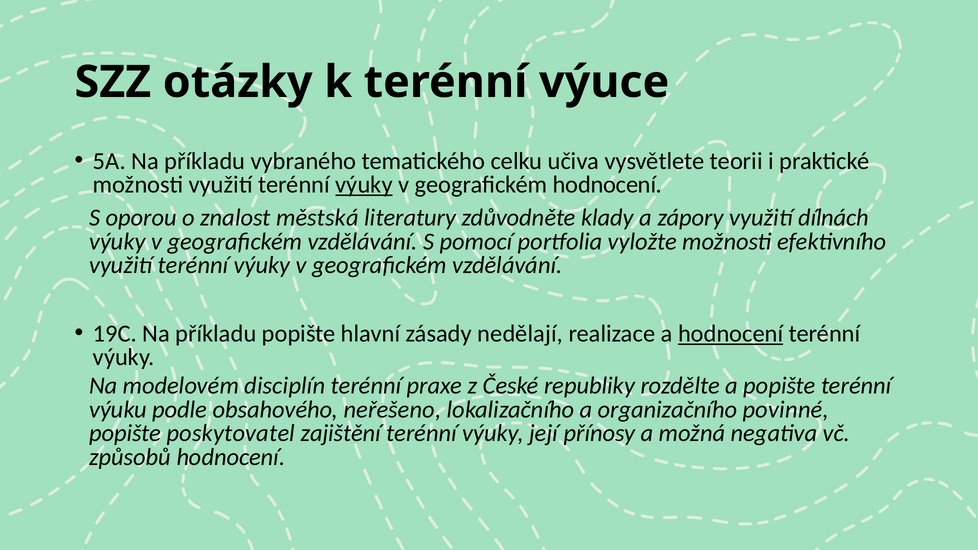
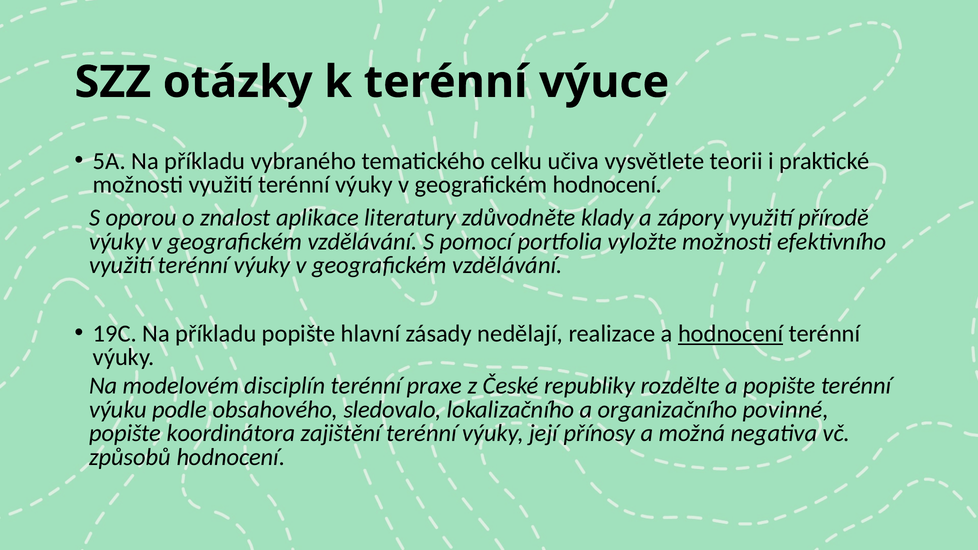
výuky at (364, 185) underline: present -> none
městská: městská -> aplikace
dílnách: dílnách -> přírodě
neřešeno: neřešeno -> sledovalo
poskytovatel: poskytovatel -> koordinátora
